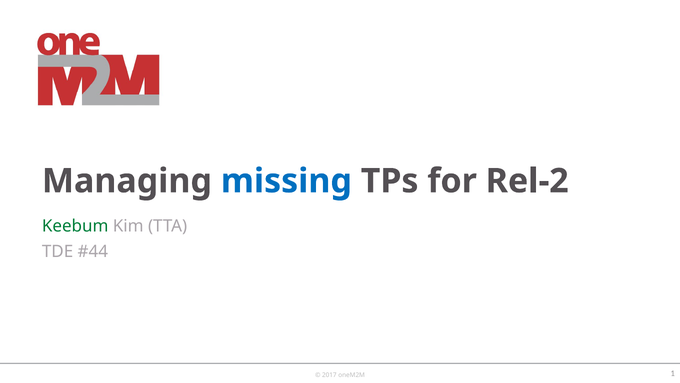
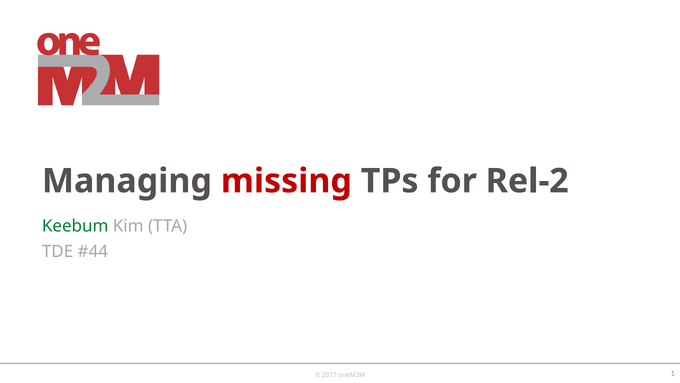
missing colour: blue -> red
